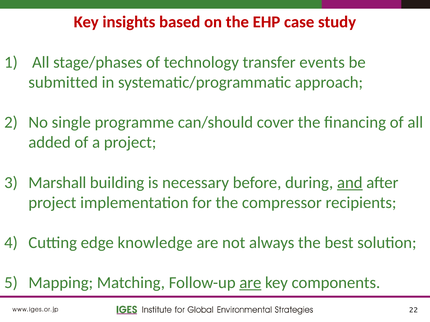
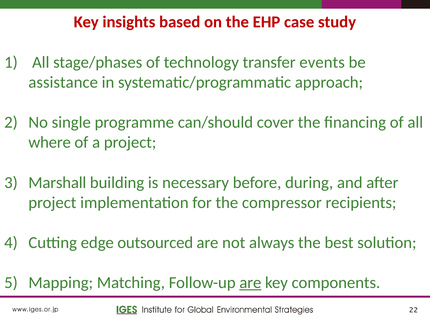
submitted: submitted -> assistance
added: added -> where
and underline: present -> none
knowledge: knowledge -> outsourced
